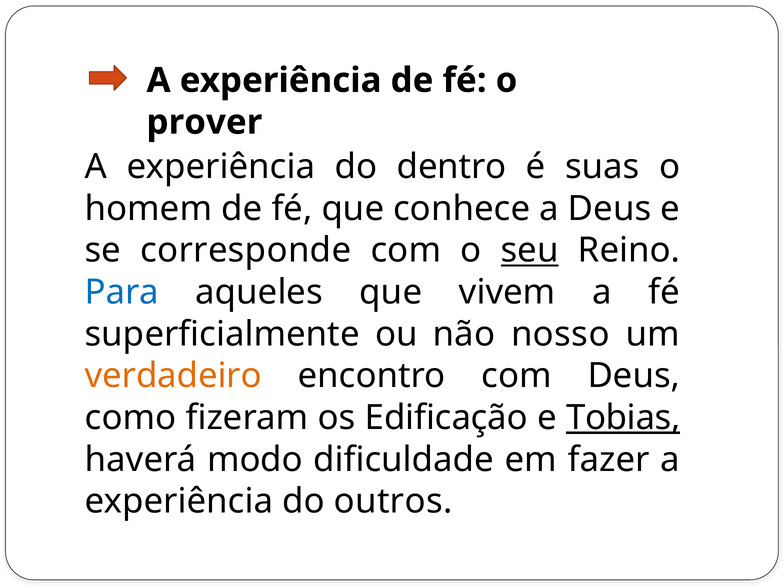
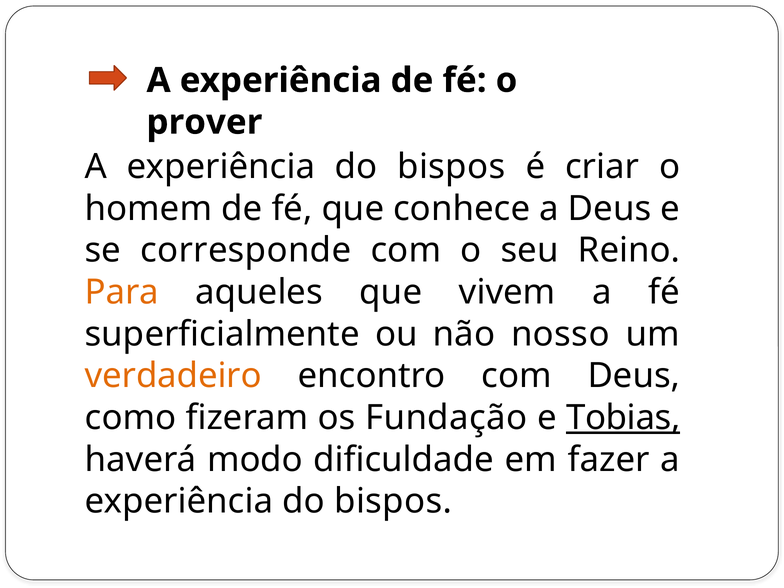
dentro at (452, 167): dentro -> bispos
suas: suas -> criar
seu underline: present -> none
Para colour: blue -> orange
Edificação: Edificação -> Fundação
outros at (393, 501): outros -> bispos
